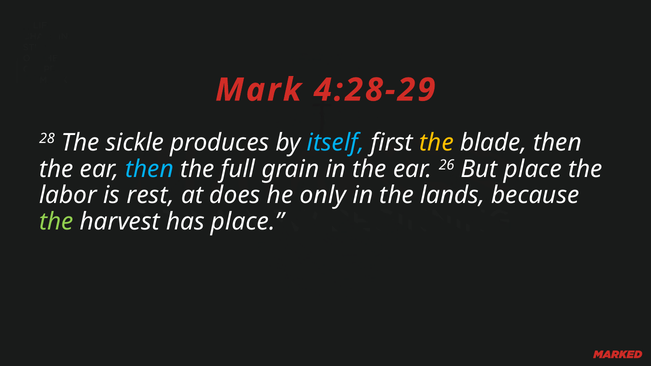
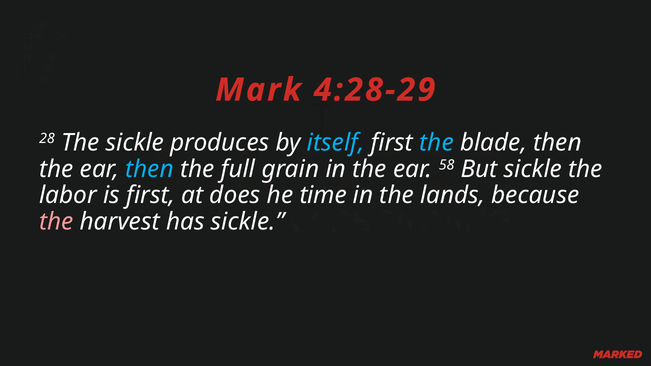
the at (437, 143) colour: yellow -> light blue
26: 26 -> 58
But place: place -> sickle
is rest: rest -> first
only: only -> time
the at (56, 222) colour: light green -> pink
has place: place -> sickle
